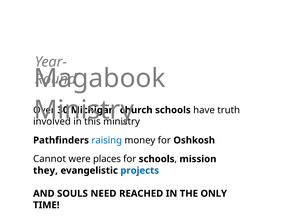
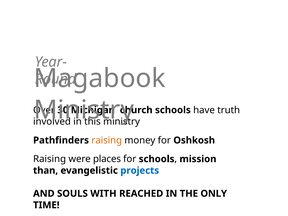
raising at (107, 140) colour: blue -> orange
Cannot at (50, 159): Cannot -> Raising
they: they -> than
NEED: NEED -> WITH
